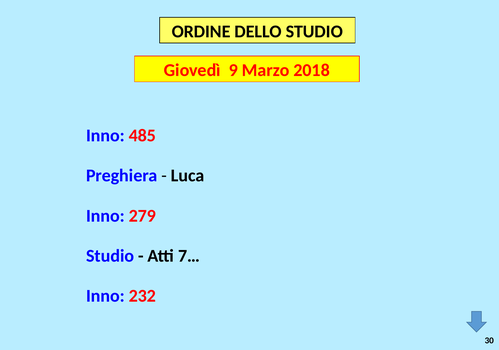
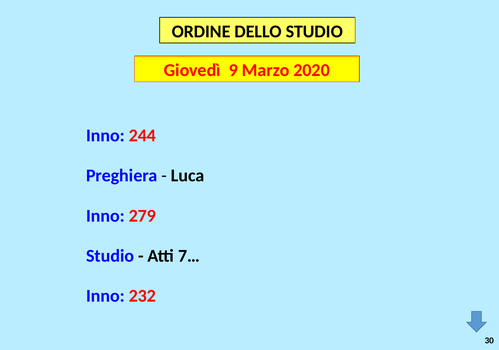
2018: 2018 -> 2020
485: 485 -> 244
